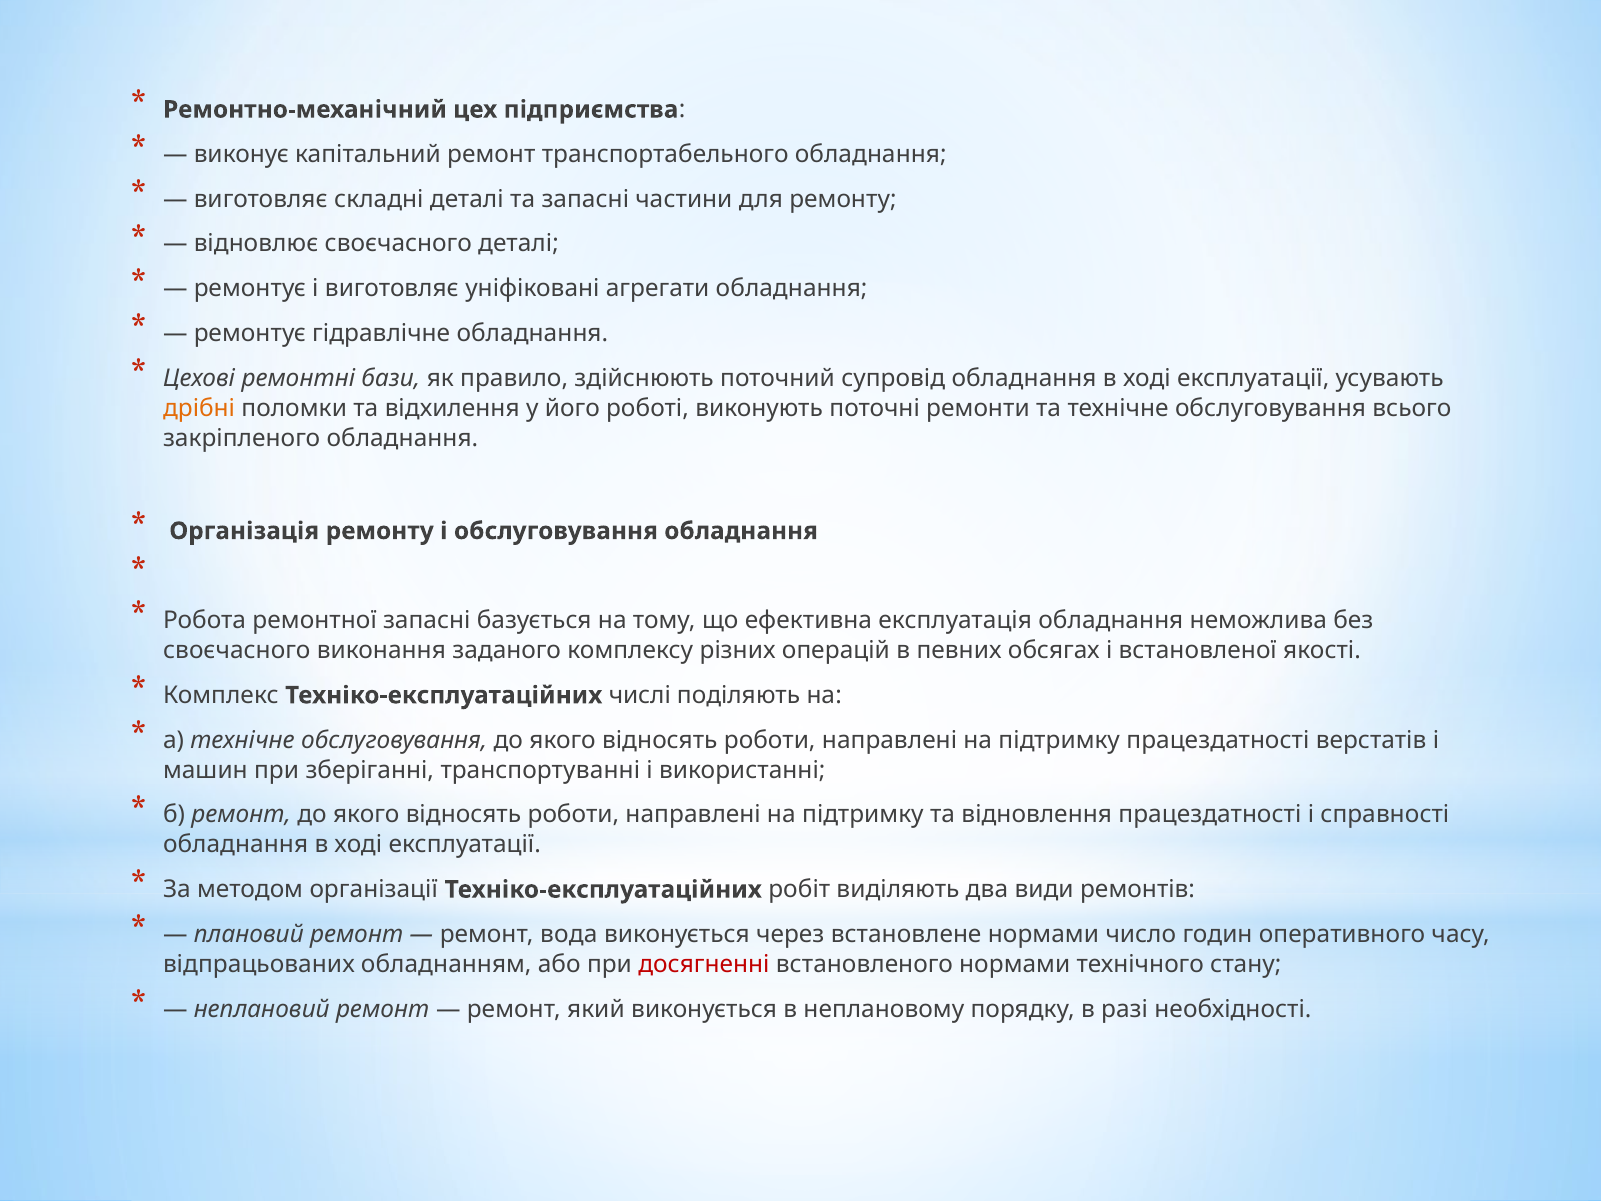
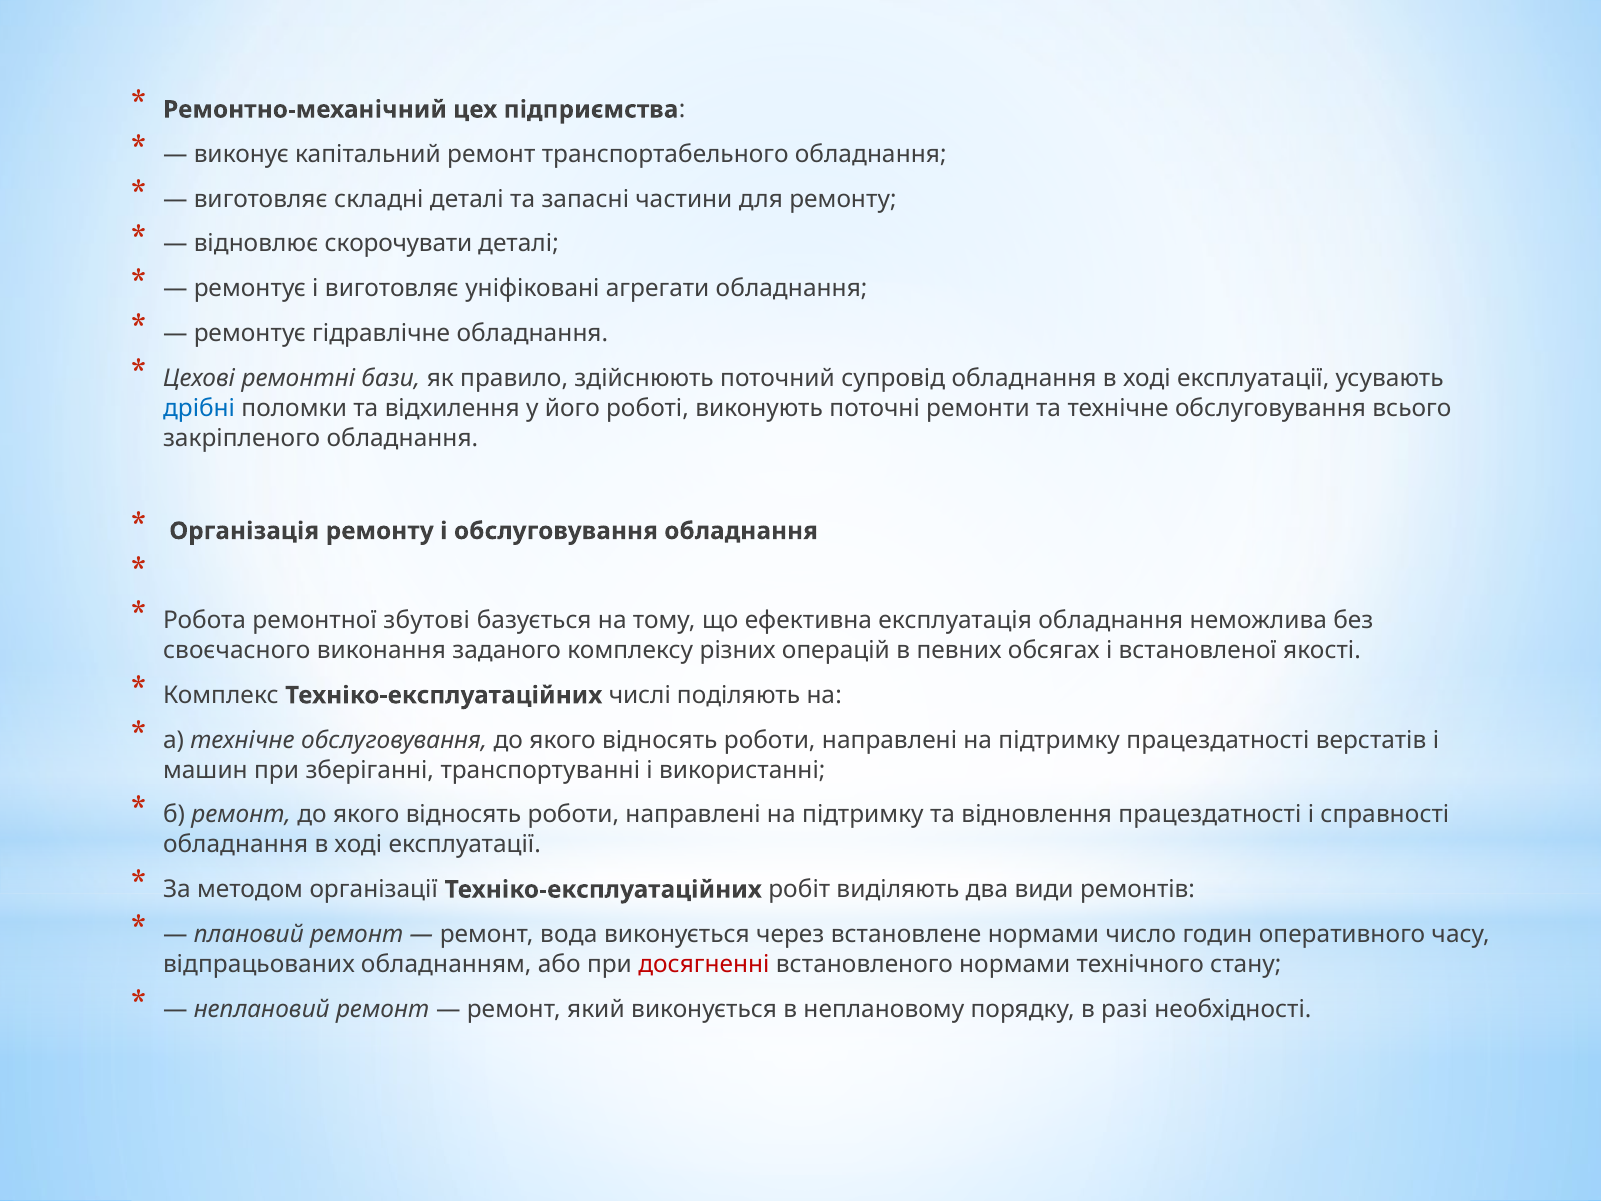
відновлює своєчасного: своєчасного -> скорочувати
дрібні colour: orange -> blue
ремонтної запасні: запасні -> збутові
